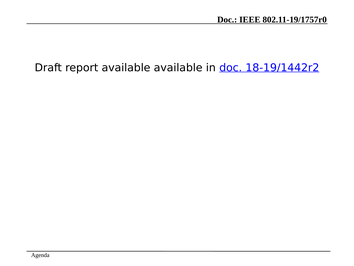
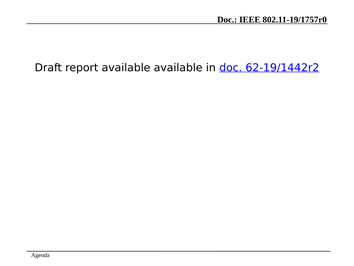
18-19/1442r2: 18-19/1442r2 -> 62-19/1442r2
